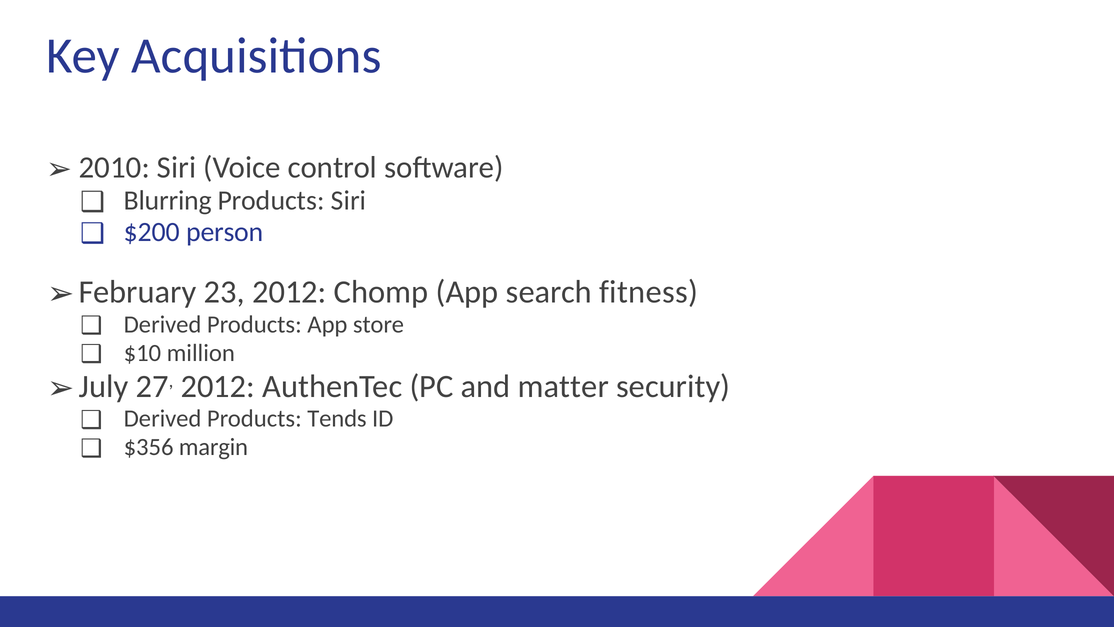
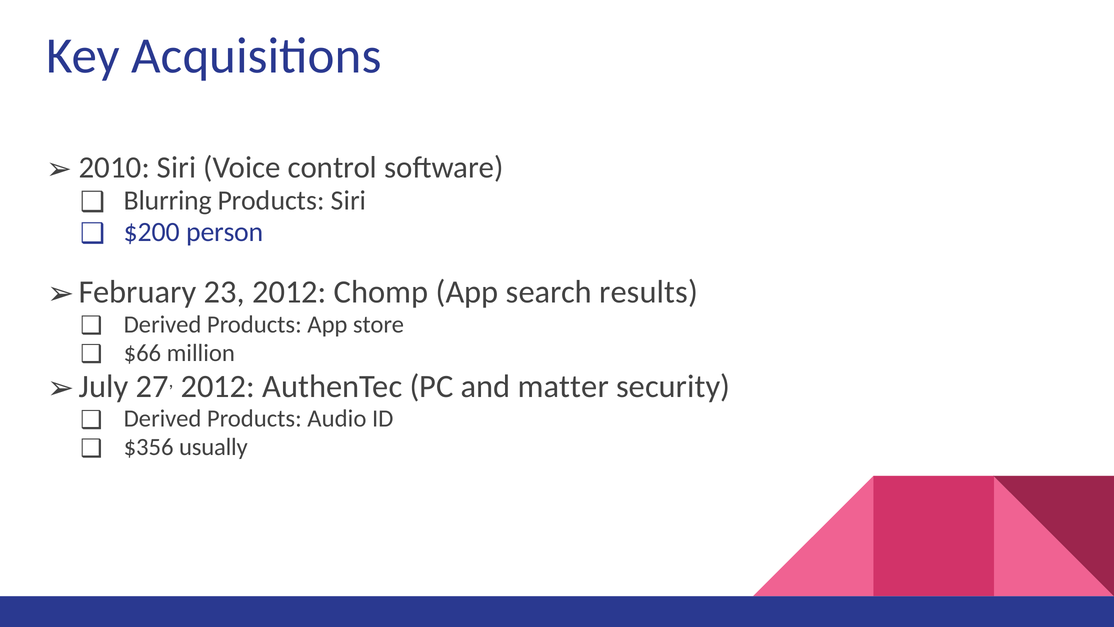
fitness: fitness -> results
$10: $10 -> $66
Tends: Tends -> Audio
margin: margin -> usually
